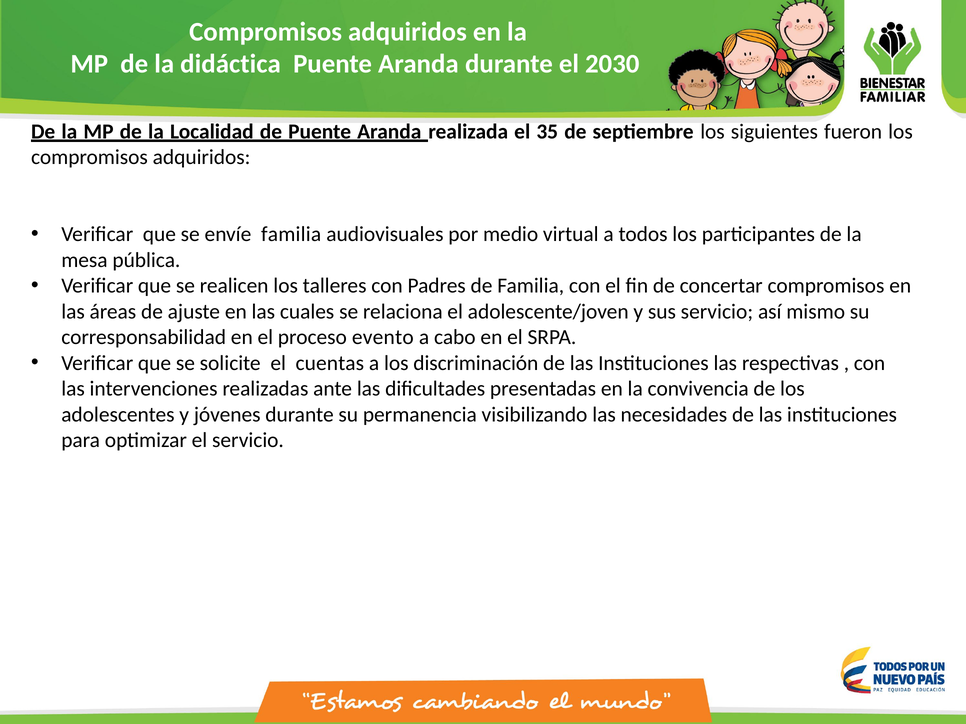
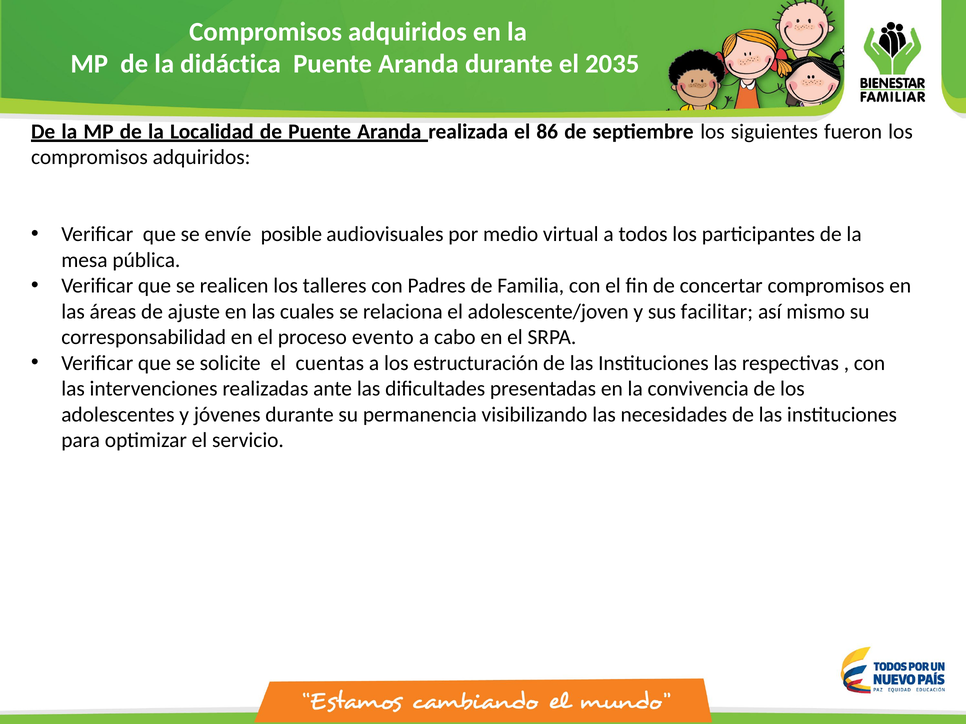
2030: 2030 -> 2035
35: 35 -> 86
envíe familia: familia -> posible
sus servicio: servicio -> facilitar
discriminación: discriminación -> estructuración
